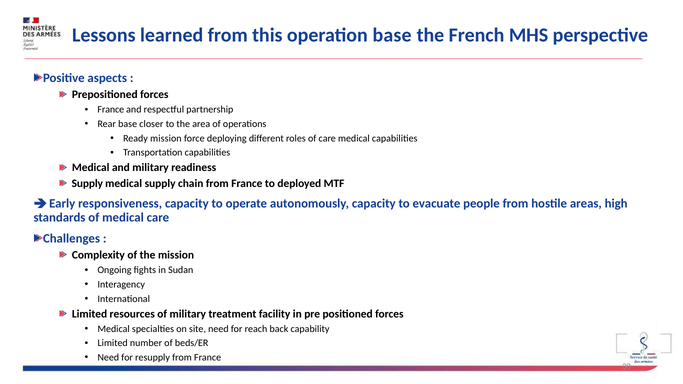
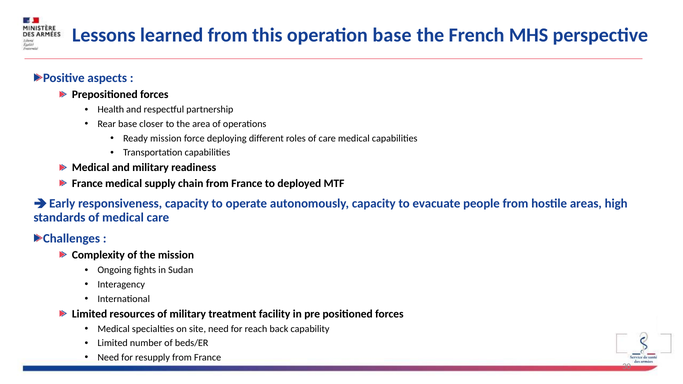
France at (111, 110): France -> Health
Supply at (87, 184): Supply -> France
